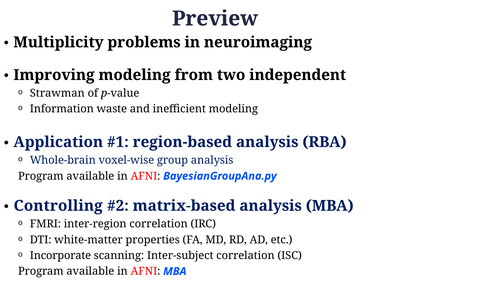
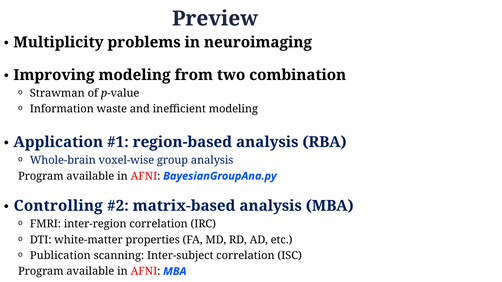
independent: independent -> combination
Incorporate: Incorporate -> Publication
